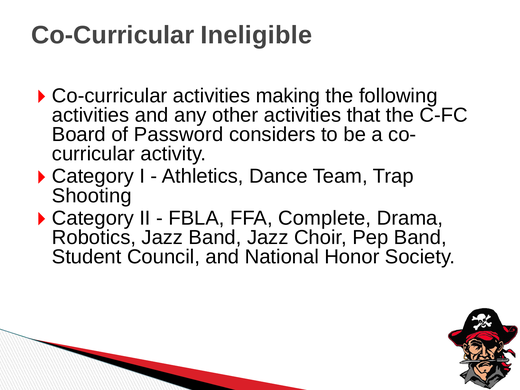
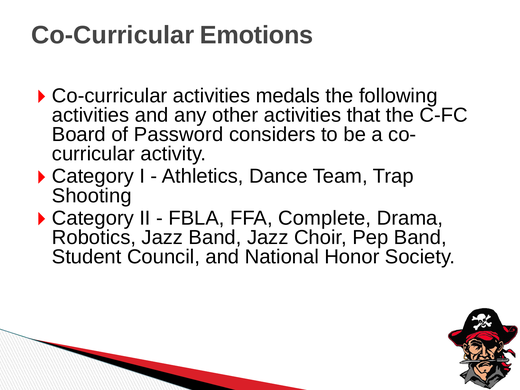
Ineligible: Ineligible -> Emotions
making: making -> medals
